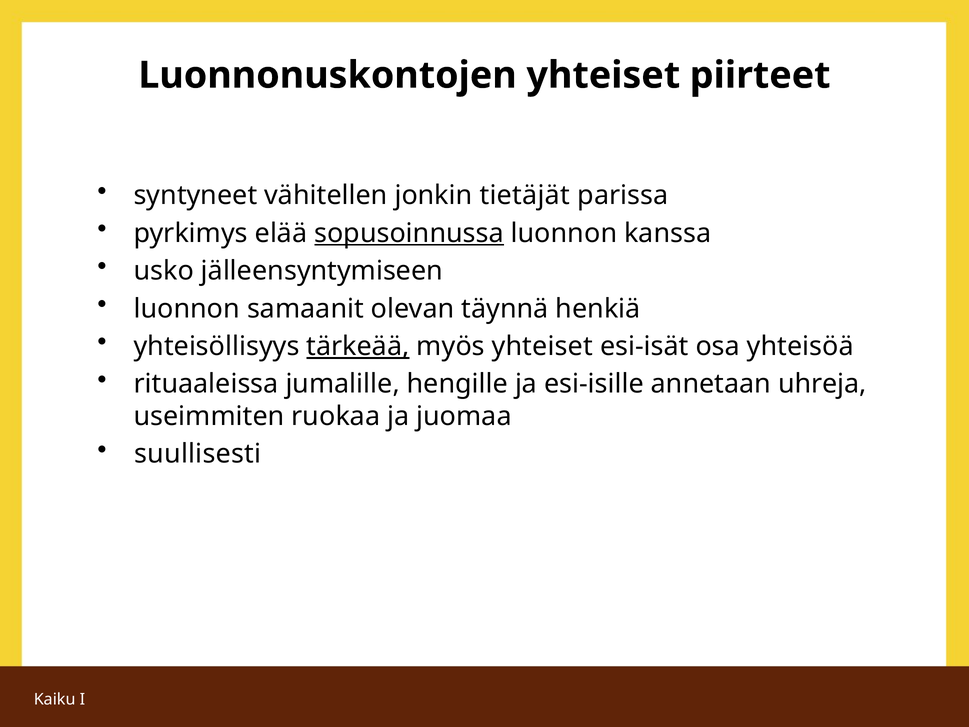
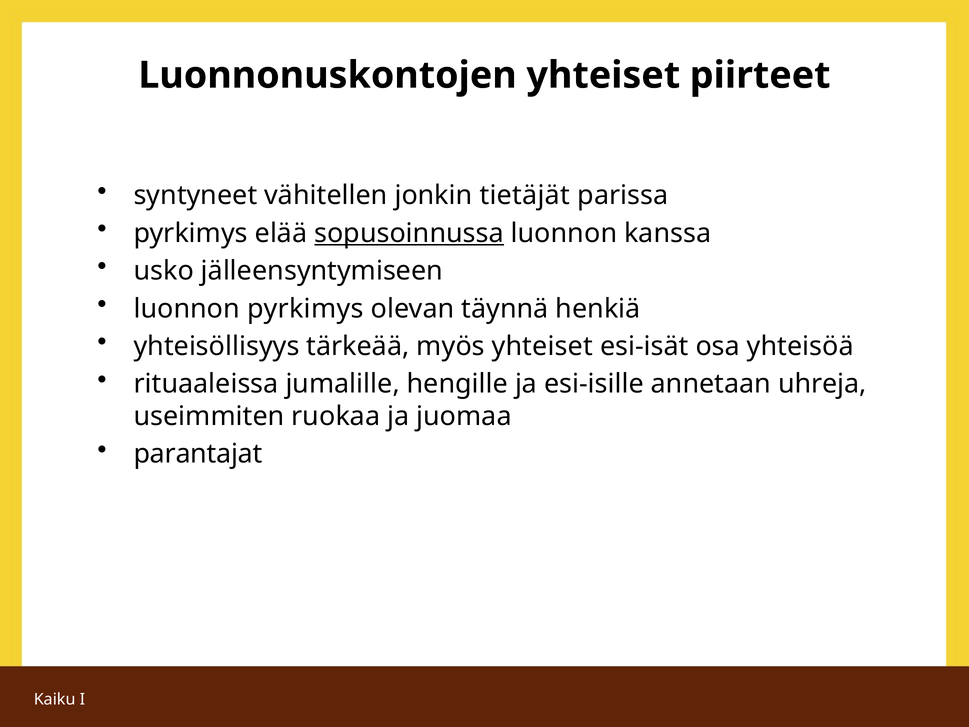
luonnon samaanit: samaanit -> pyrkimys
tärkeää underline: present -> none
suullisesti: suullisesti -> parantajat
